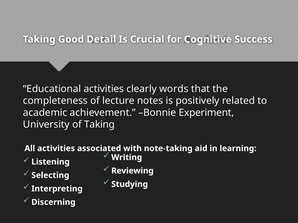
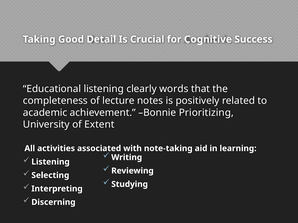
Educational activities: activities -> listening
Experiment: Experiment -> Prioritizing
of Taking: Taking -> Extent
